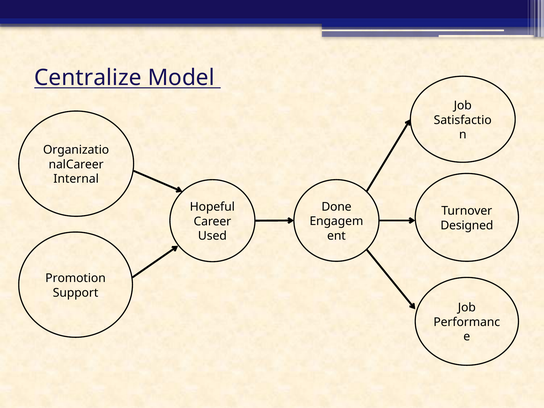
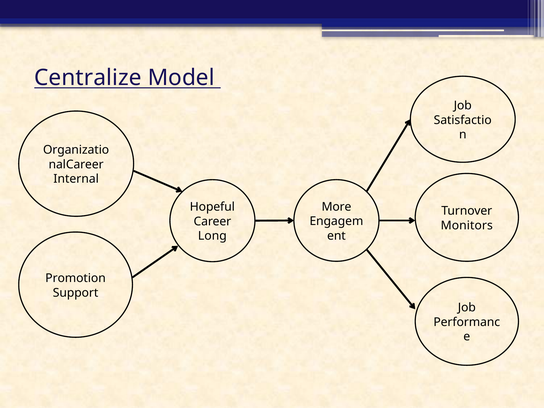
Done: Done -> More
Designed: Designed -> Monitors
Used: Used -> Long
